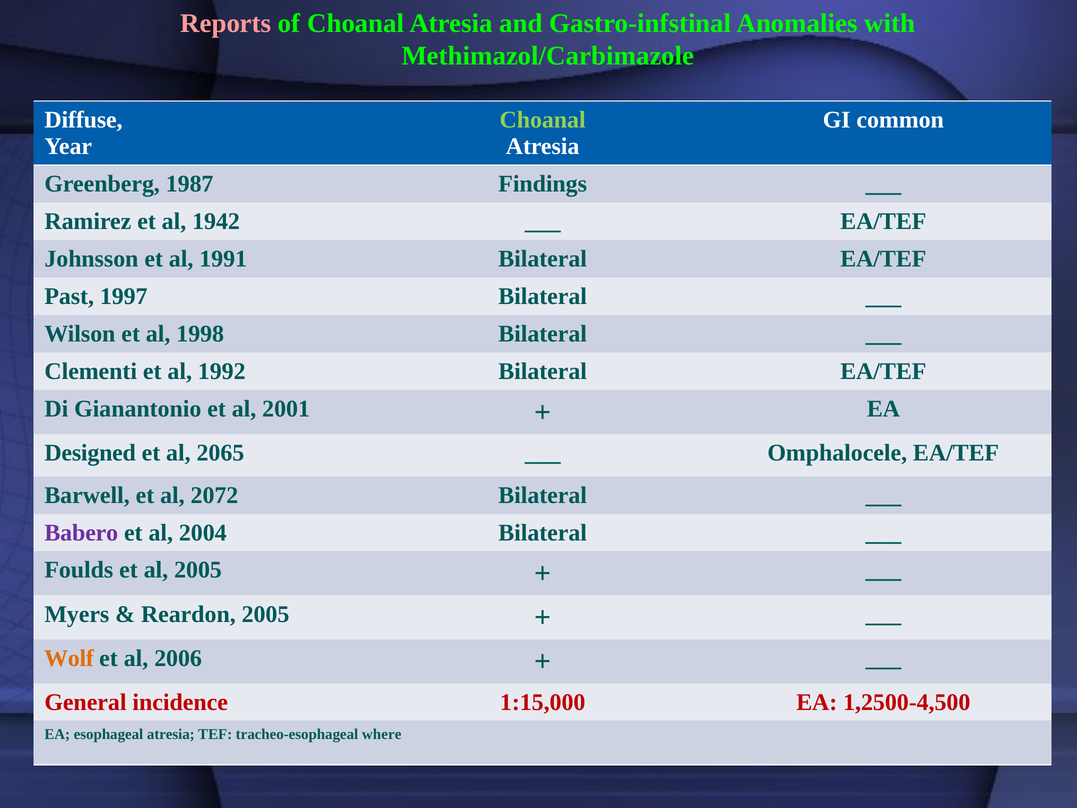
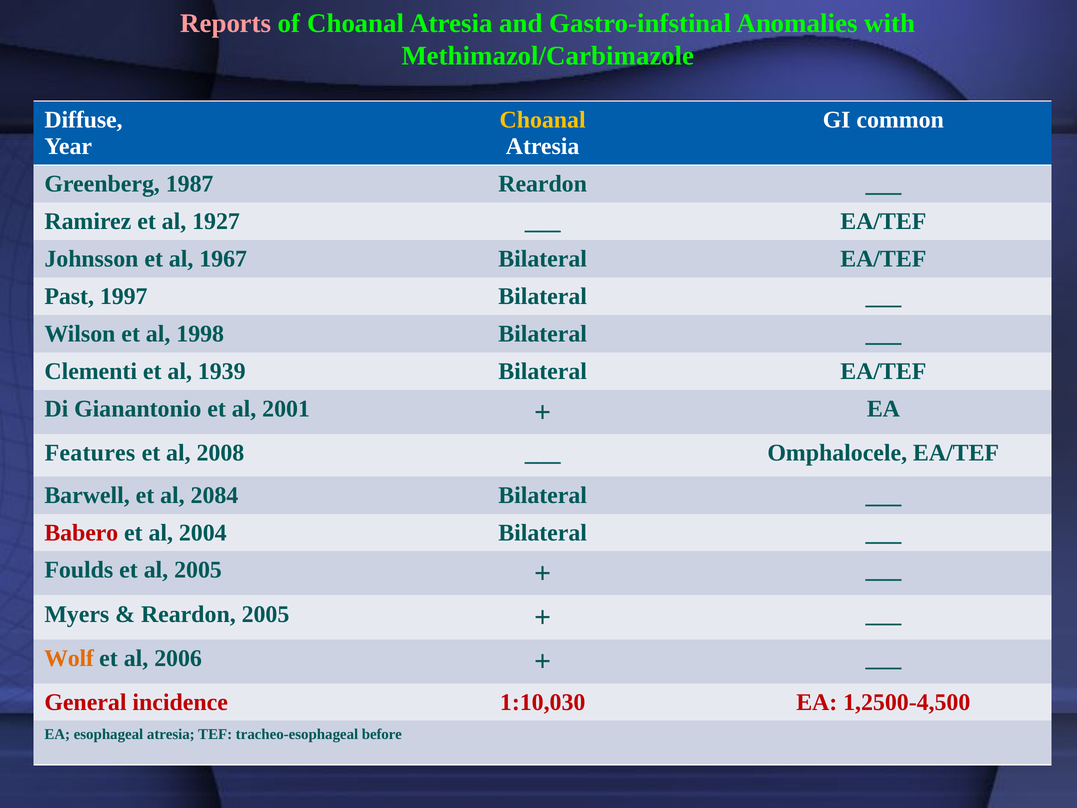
Choanal at (543, 120) colour: light green -> yellow
1987 Findings: Findings -> Reardon
1942: 1942 -> 1927
1991: 1991 -> 1967
1992: 1992 -> 1939
Designed: Designed -> Features
2065: 2065 -> 2008
2072: 2072 -> 2084
Babero colour: purple -> red
1:15,000: 1:15,000 -> 1:10,030
where: where -> before
